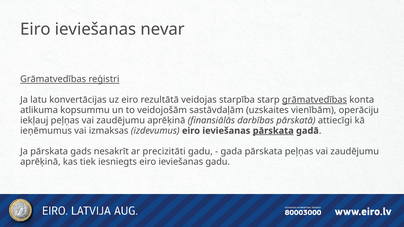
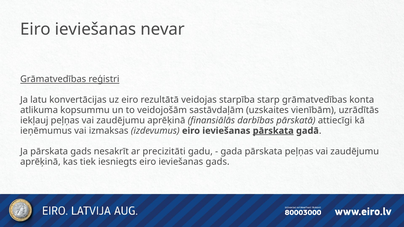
grāmatvedības at (315, 100) underline: present -> none
operāciju: operāciju -> uzrādītās
ieviešanas gadu: gadu -> gads
